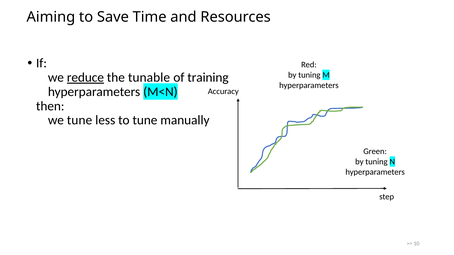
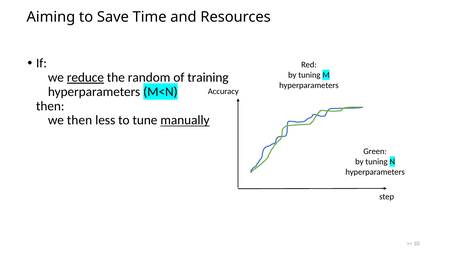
tunable: tunable -> random
we tune: tune -> then
manually underline: none -> present
